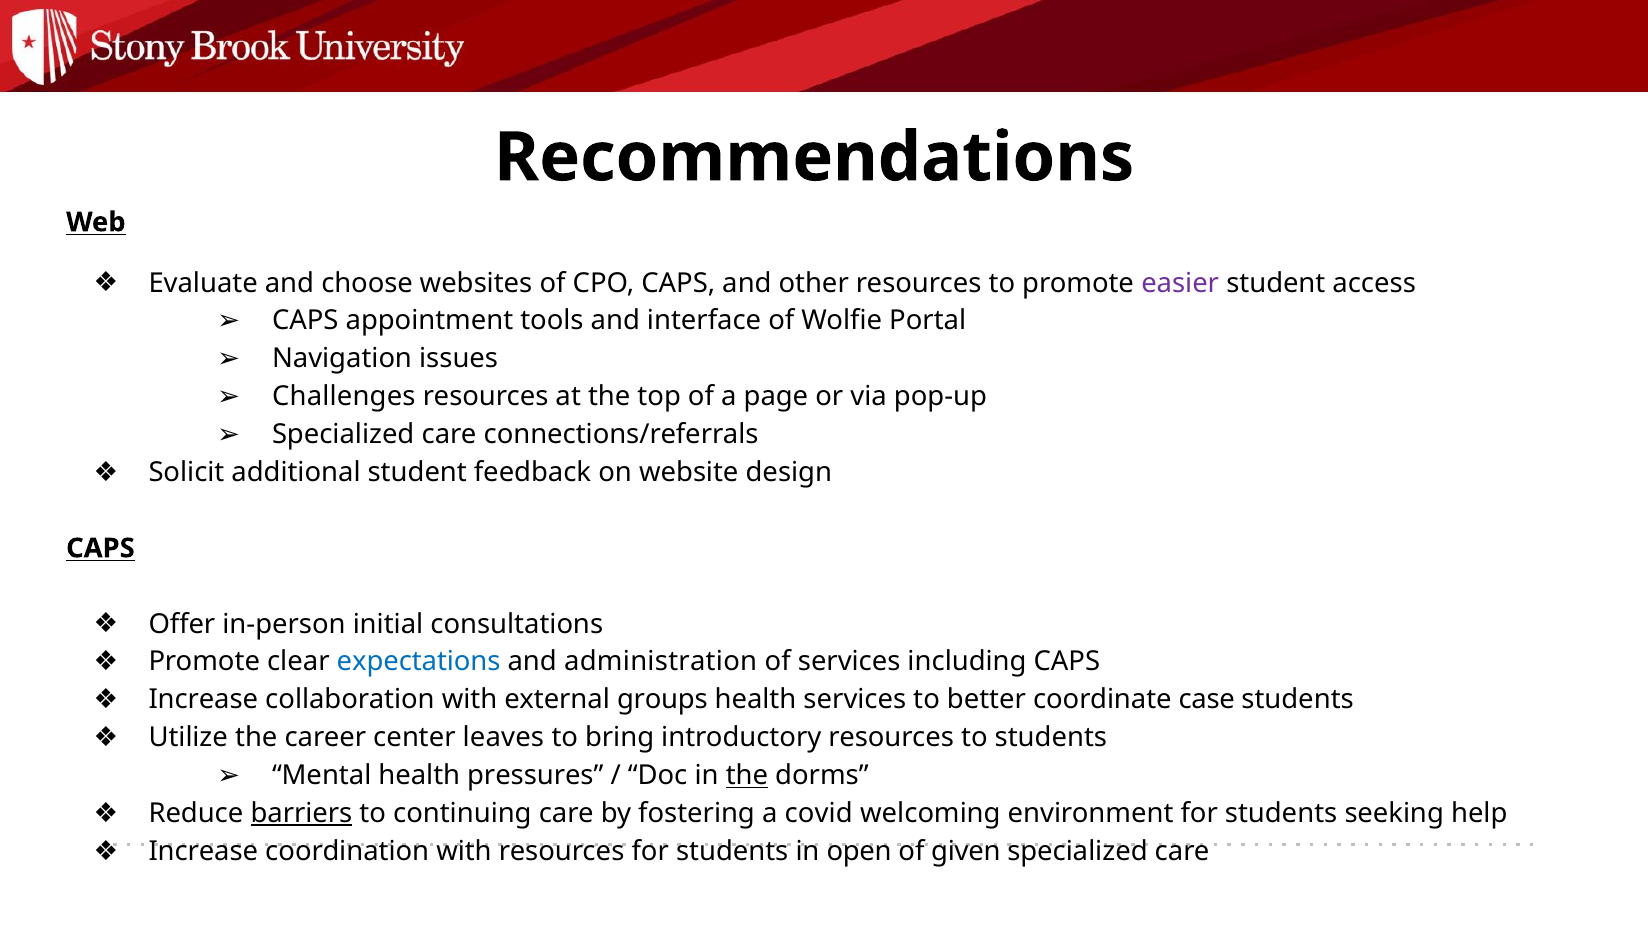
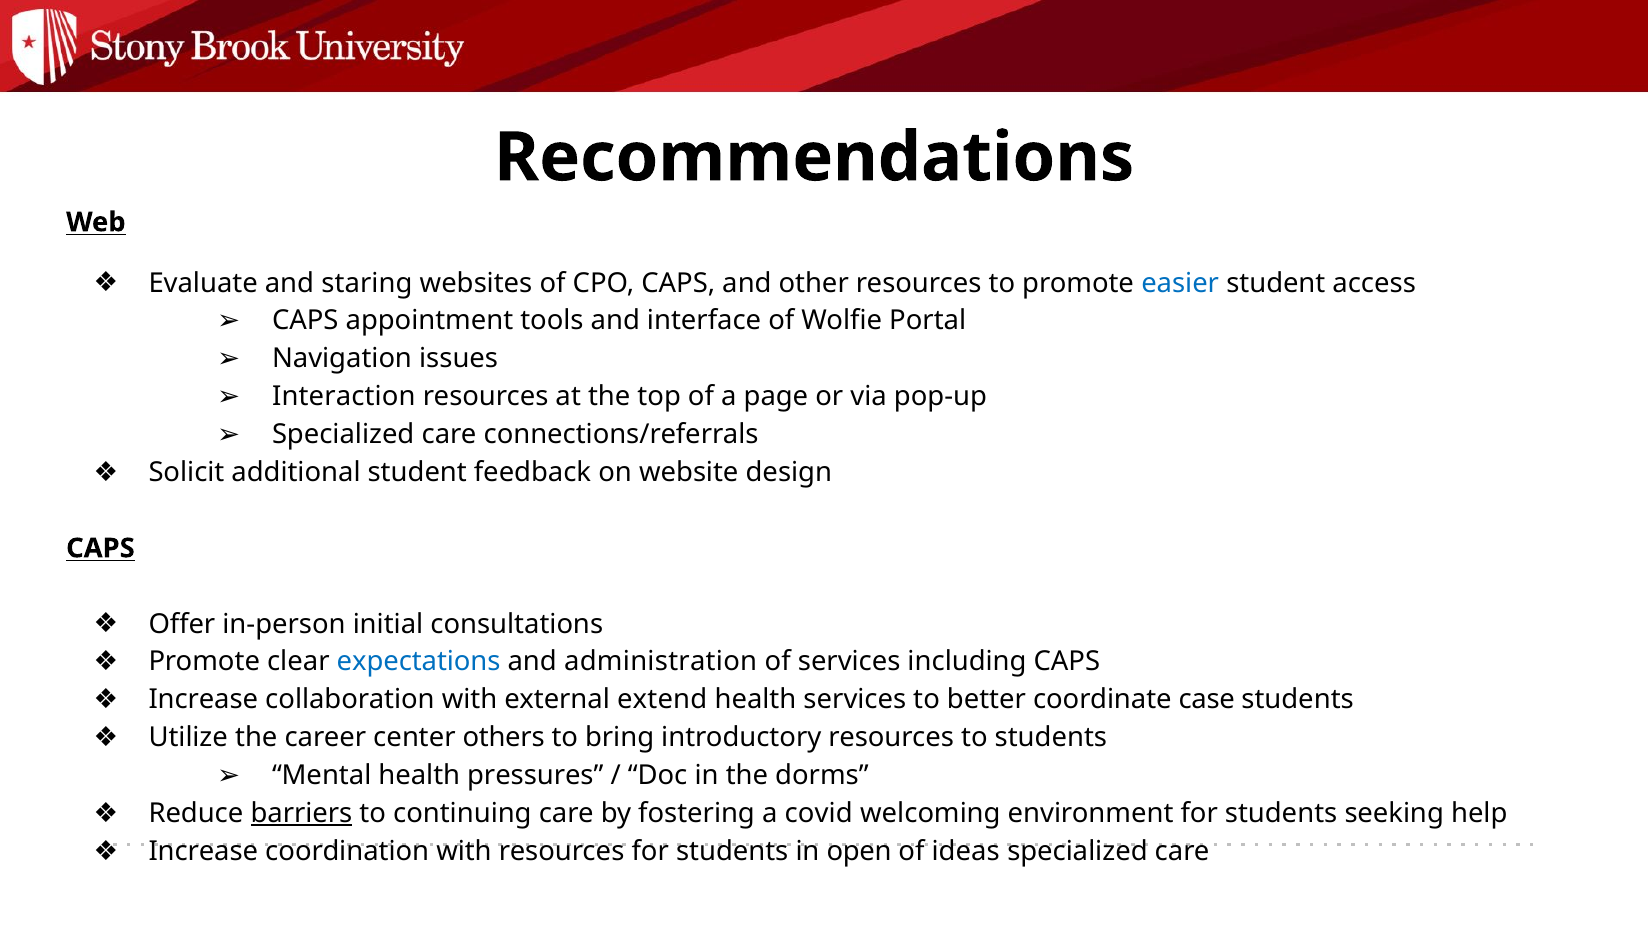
choose: choose -> staring
easier colour: purple -> blue
Challenges: Challenges -> Interaction
groups: groups -> extend
leaves: leaves -> others
the at (747, 776) underline: present -> none
given: given -> ideas
